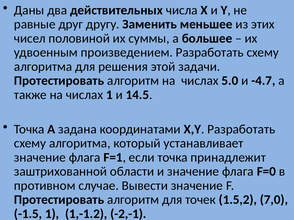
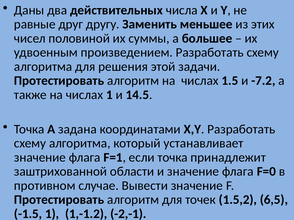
5.0: 5.0 -> 1.5
-4.7: -4.7 -> -7.2
7,0: 7,0 -> 6,5
